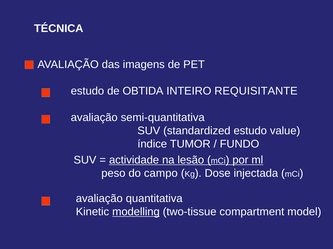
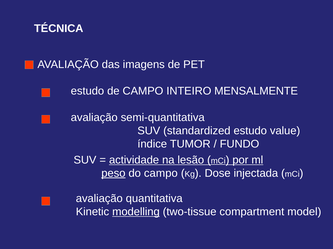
de OBTIDA: OBTIDA -> CAMPO
REQUISITANTE: REQUISITANTE -> MENSALMENTE
peso underline: none -> present
